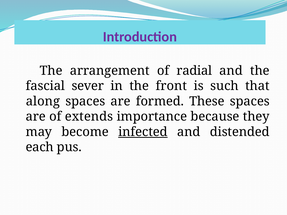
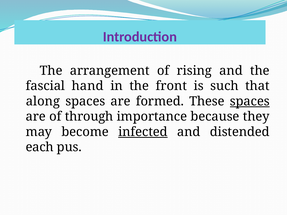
radial: radial -> rising
sever: sever -> hand
spaces at (250, 101) underline: none -> present
extends: extends -> through
